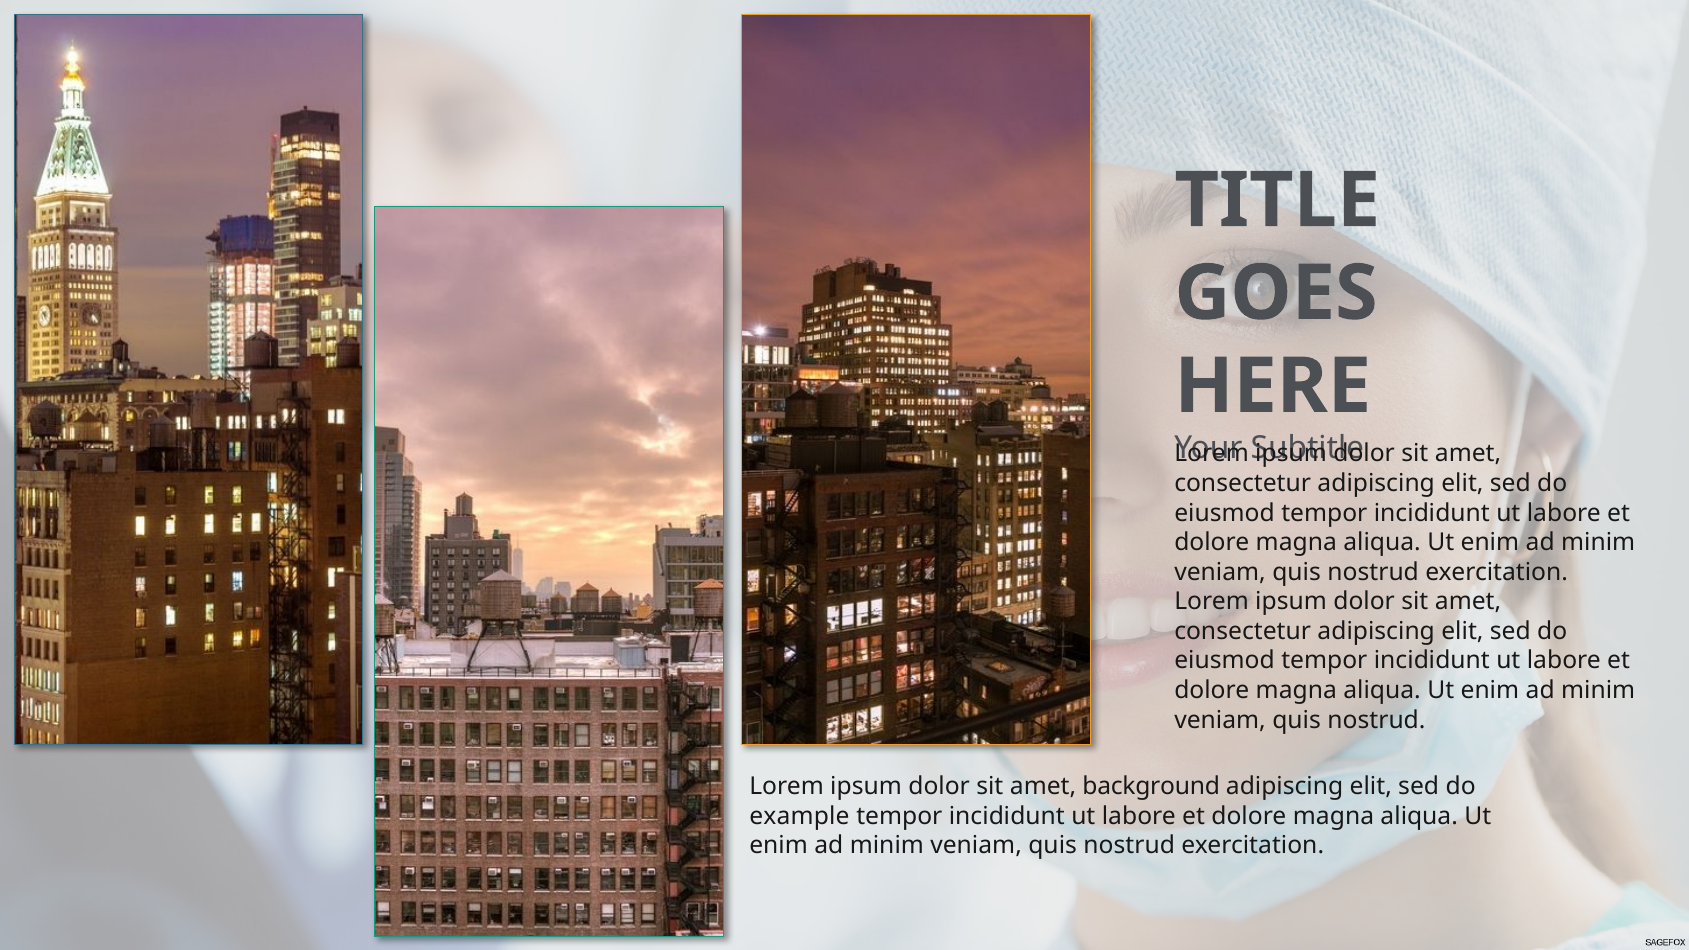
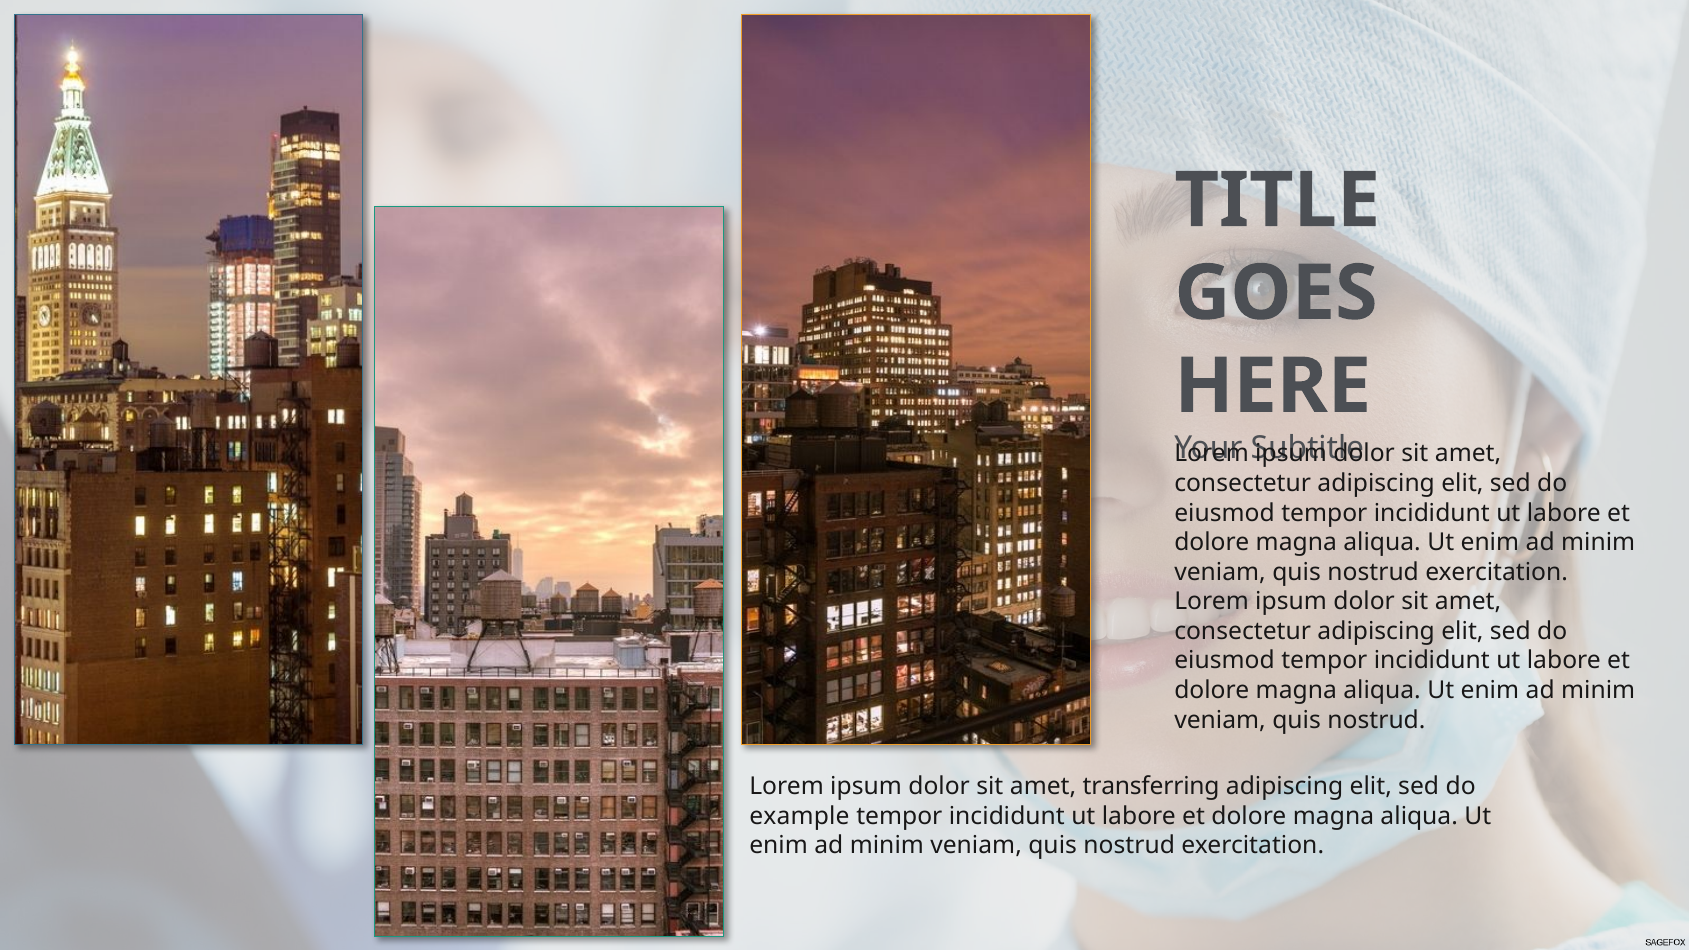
background: background -> transferring
